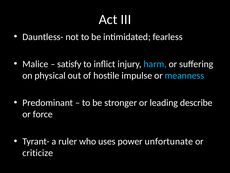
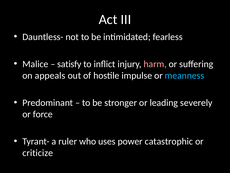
harm colour: light blue -> pink
physical: physical -> appeals
describe: describe -> severely
unfortunate: unfortunate -> catastrophic
